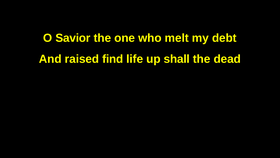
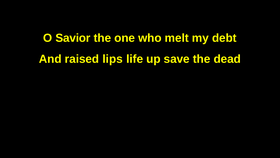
find: find -> lips
shall: shall -> save
